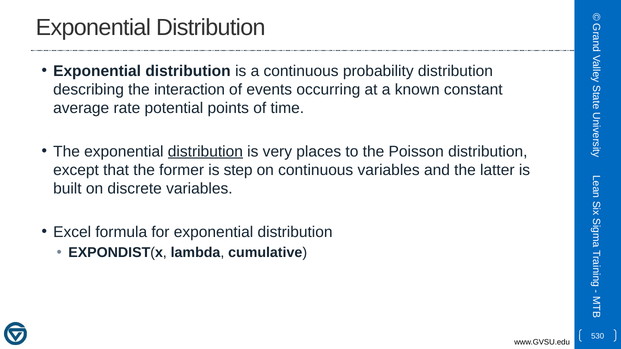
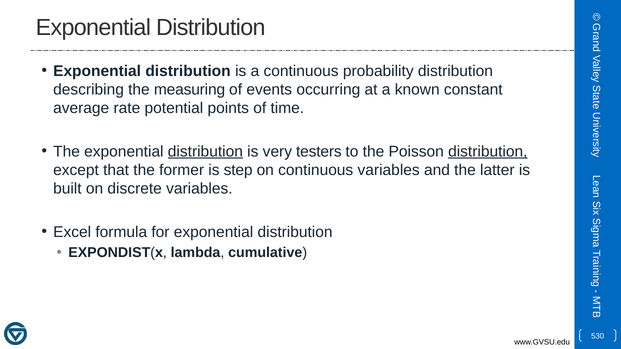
interaction: interaction -> measuring
places: places -> testers
distribution at (488, 152) underline: none -> present
